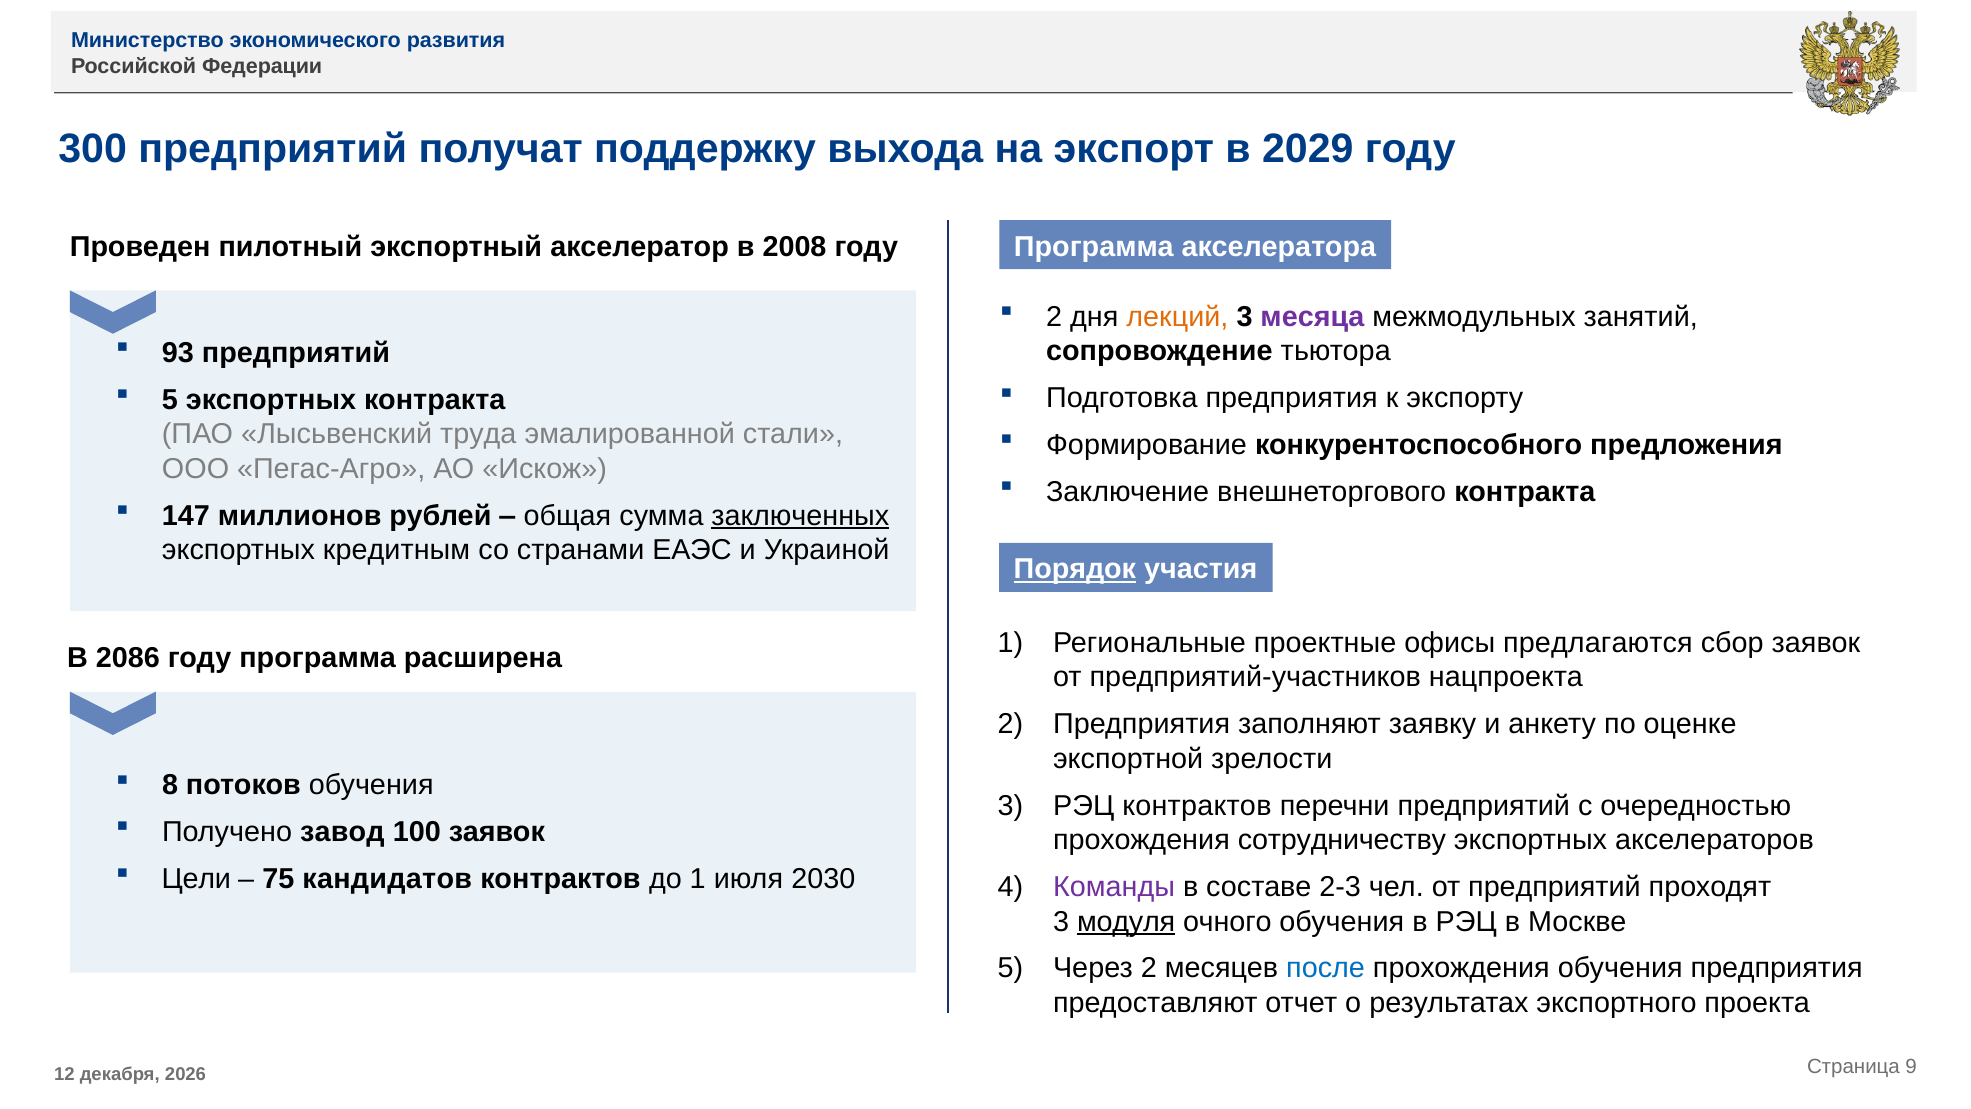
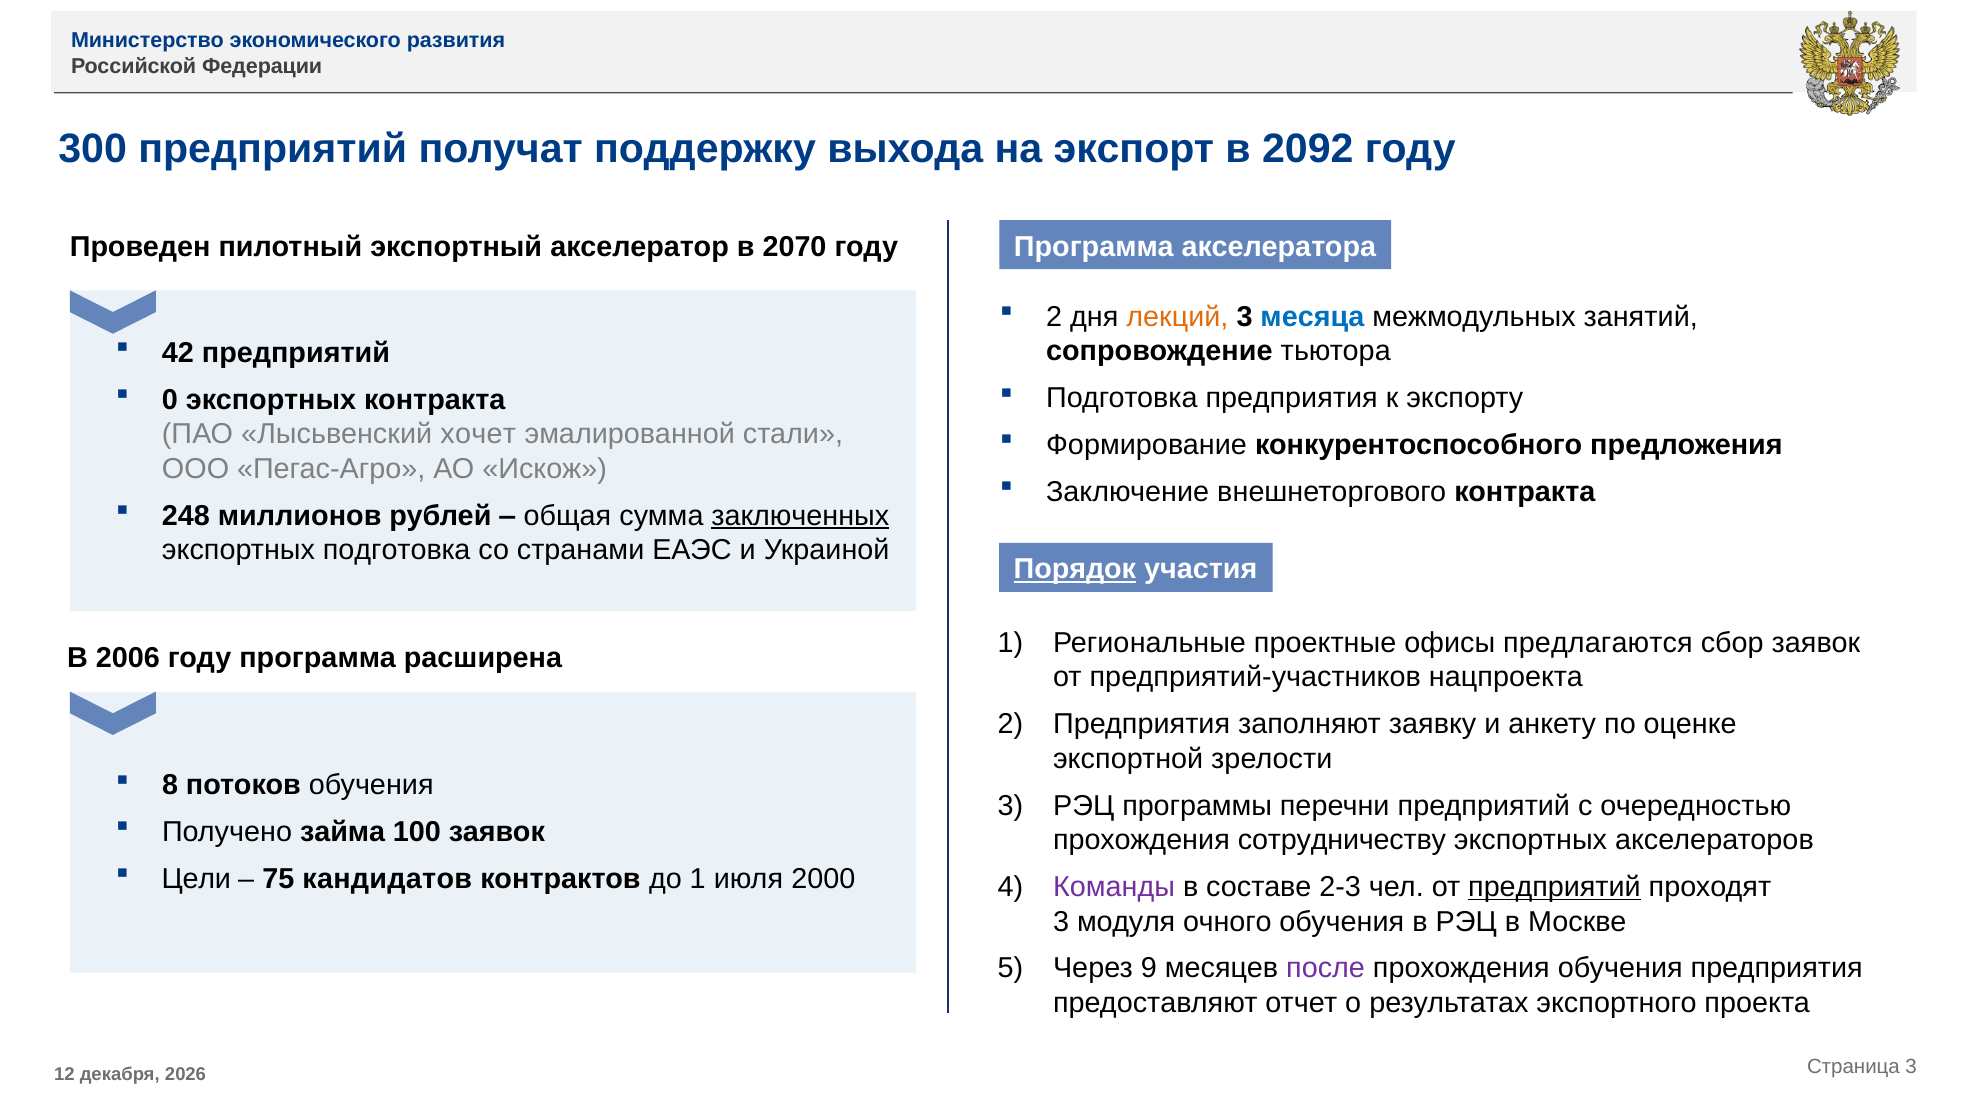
2029: 2029 -> 2092
2008: 2008 -> 2070
месяца colour: purple -> blue
93: 93 -> 42
5 at (170, 400): 5 -> 0
труда: труда -> хочет
147: 147 -> 248
экспортных кредитным: кредитным -> подготовка
2086: 2086 -> 2006
РЭЦ контрактов: контрактов -> программы
завод: завод -> займа
2030: 2030 -> 2000
предприятий at (1554, 887) underline: none -> present
модуля underline: present -> none
Через 2: 2 -> 9
после colour: blue -> purple
Страница 9: 9 -> 3
